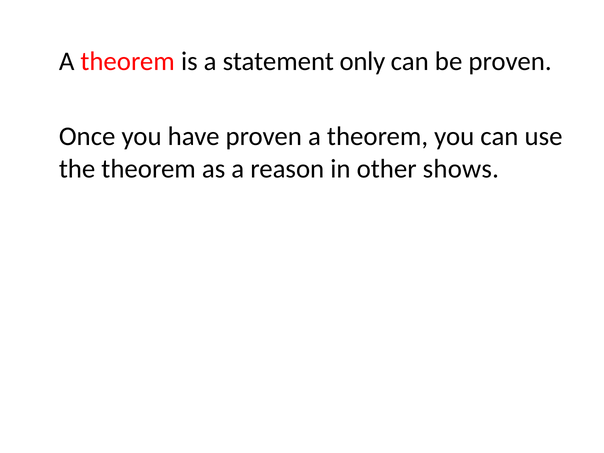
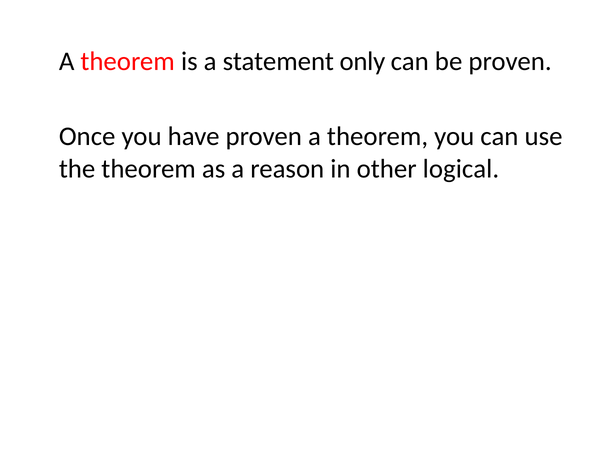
shows: shows -> logical
